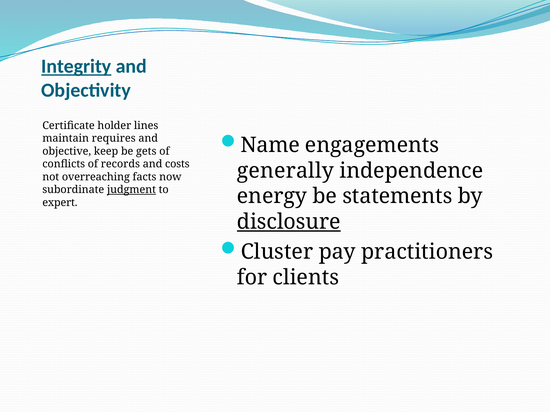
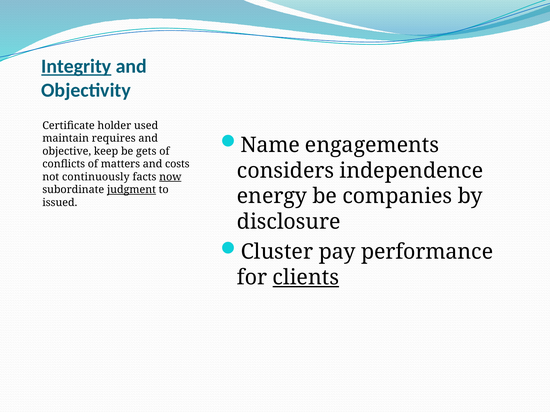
lines: lines -> used
records: records -> matters
generally: generally -> considers
overreaching: overreaching -> continuously
now underline: none -> present
statements: statements -> companies
expert: expert -> issued
disclosure underline: present -> none
practitioners: practitioners -> performance
clients underline: none -> present
